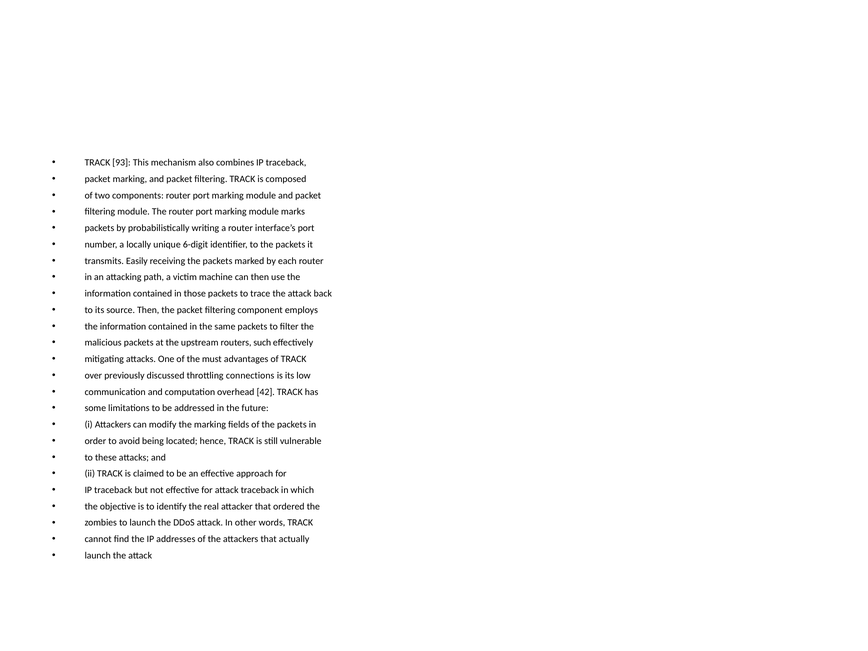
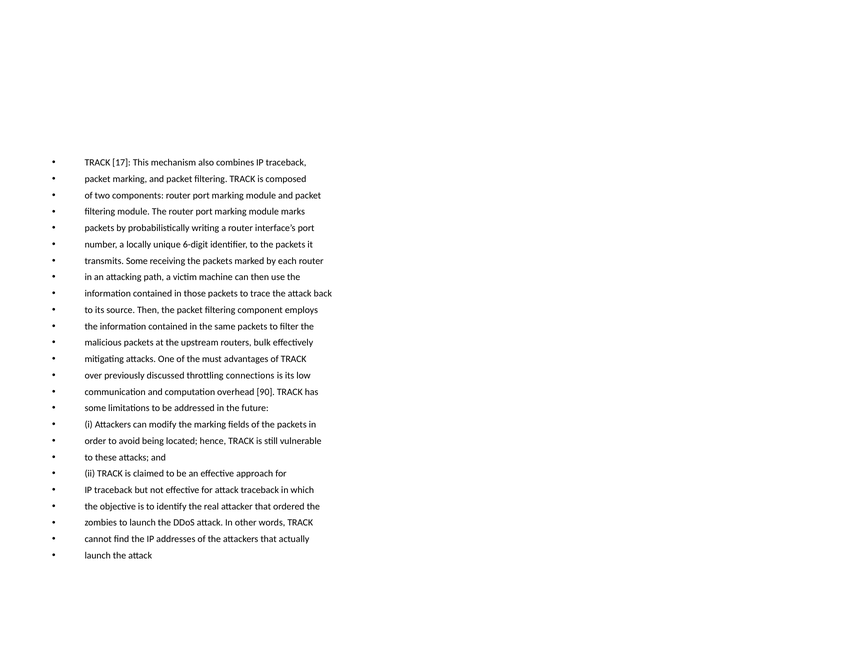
93: 93 -> 17
transmits Easily: Easily -> Some
such: such -> bulk
42: 42 -> 90
